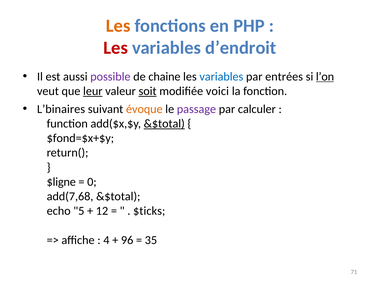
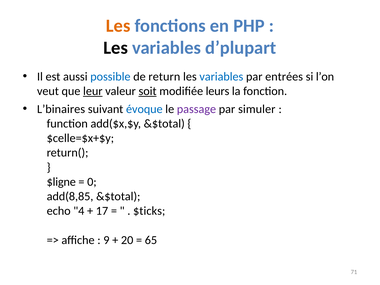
Les at (116, 48) colour: red -> black
d’endroit: d’endroit -> d’plupart
possible colour: purple -> blue
chaine: chaine -> return
l’on underline: present -> none
voici: voici -> leurs
évoque colour: orange -> blue
calculer: calculer -> simuler
&$total at (164, 124) underline: present -> none
$fond=$x+$y: $fond=$x+$y -> $celle=$x+$y
add(7,68: add(7,68 -> add(8,85
5: 5 -> 4
12: 12 -> 17
4: 4 -> 9
96: 96 -> 20
35: 35 -> 65
